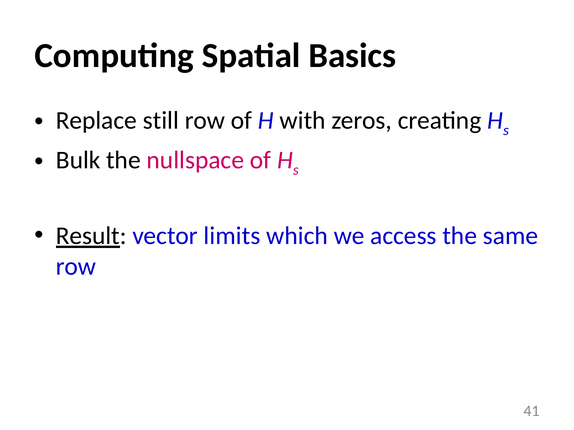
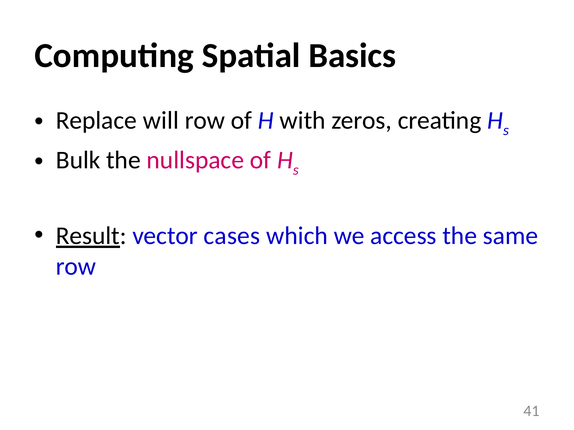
still: still -> will
limits: limits -> cases
